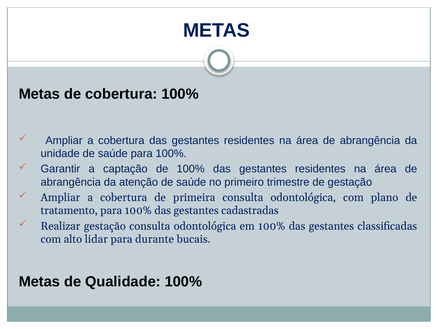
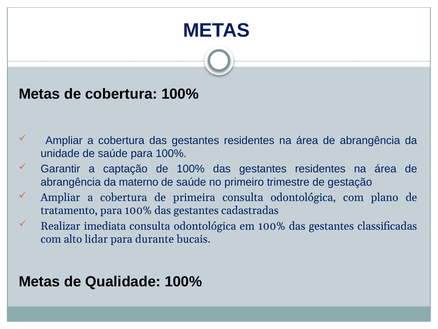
atenção: atenção -> materno
Realizar gestação: gestação -> imediata
